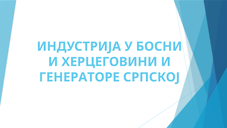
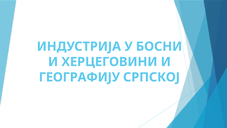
ГЕНЕРАТОРЕ: ГЕНЕРАТОРЕ -> ГЕОГРАФИЈУ
